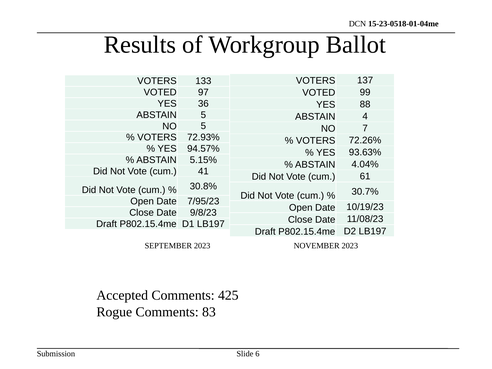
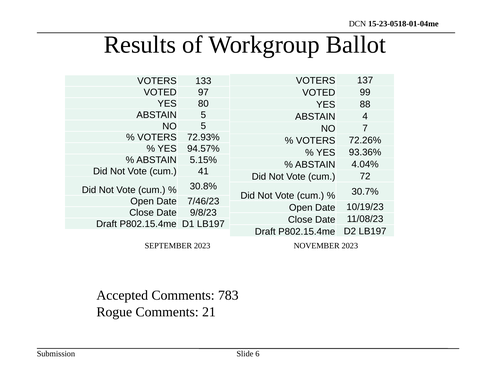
36: 36 -> 80
93.63%: 93.63% -> 93.36%
61: 61 -> 72
7/95/23: 7/95/23 -> 7/46/23
425: 425 -> 783
83: 83 -> 21
